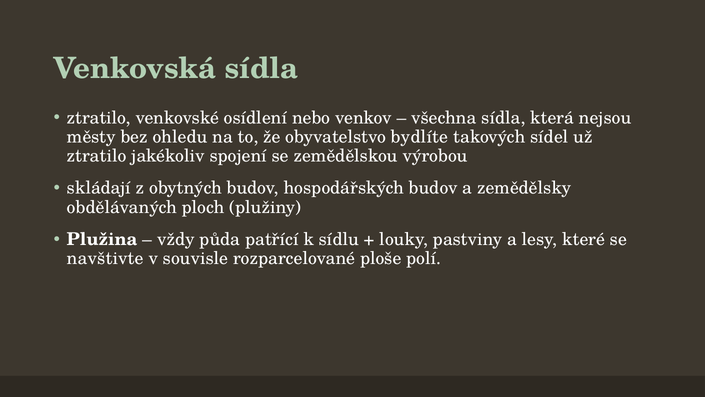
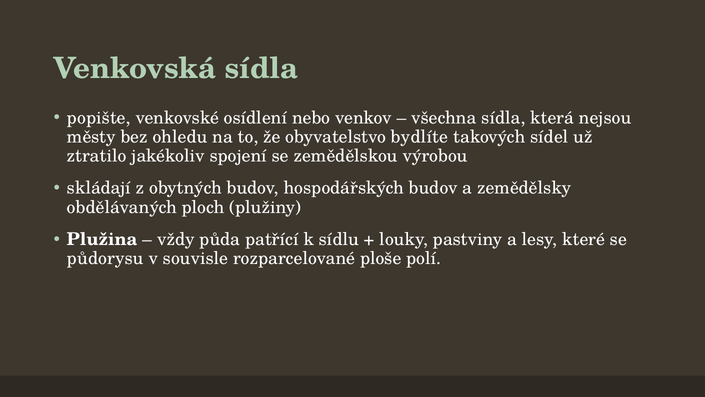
ztratilo at (99, 118): ztratilo -> popište
navštivte: navštivte -> půdorysu
